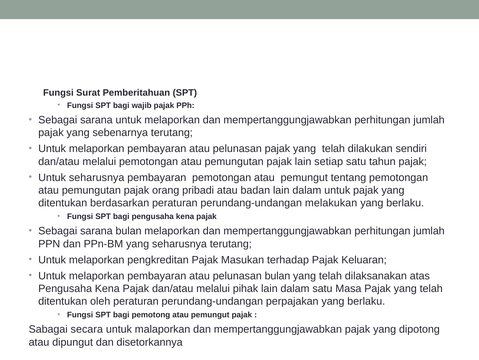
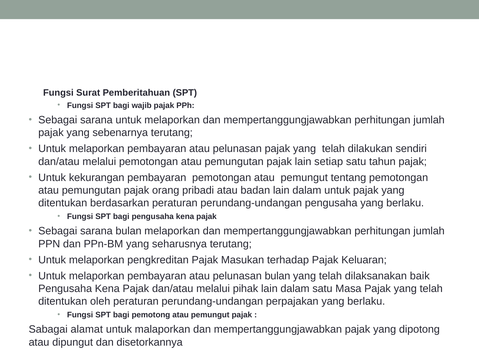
Untuk seharusnya: seharusnya -> kekurangan
perundang-undangan melakukan: melakukan -> pengusaha
atas: atas -> baik
secara: secara -> alamat
